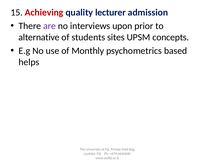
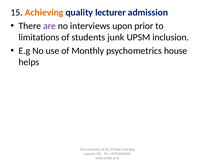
Achieving colour: red -> orange
alternative: alternative -> limitations
sites: sites -> junk
concepts: concepts -> inclusion
based: based -> house
